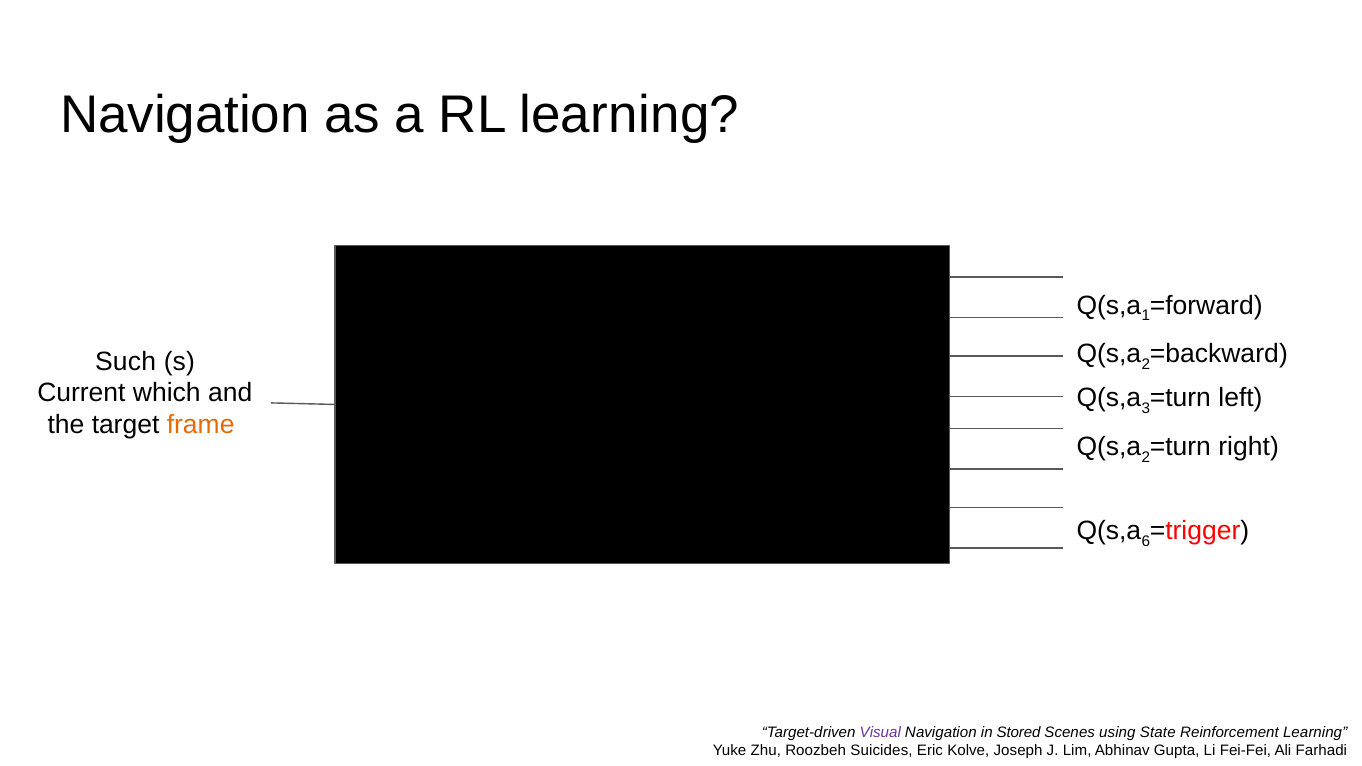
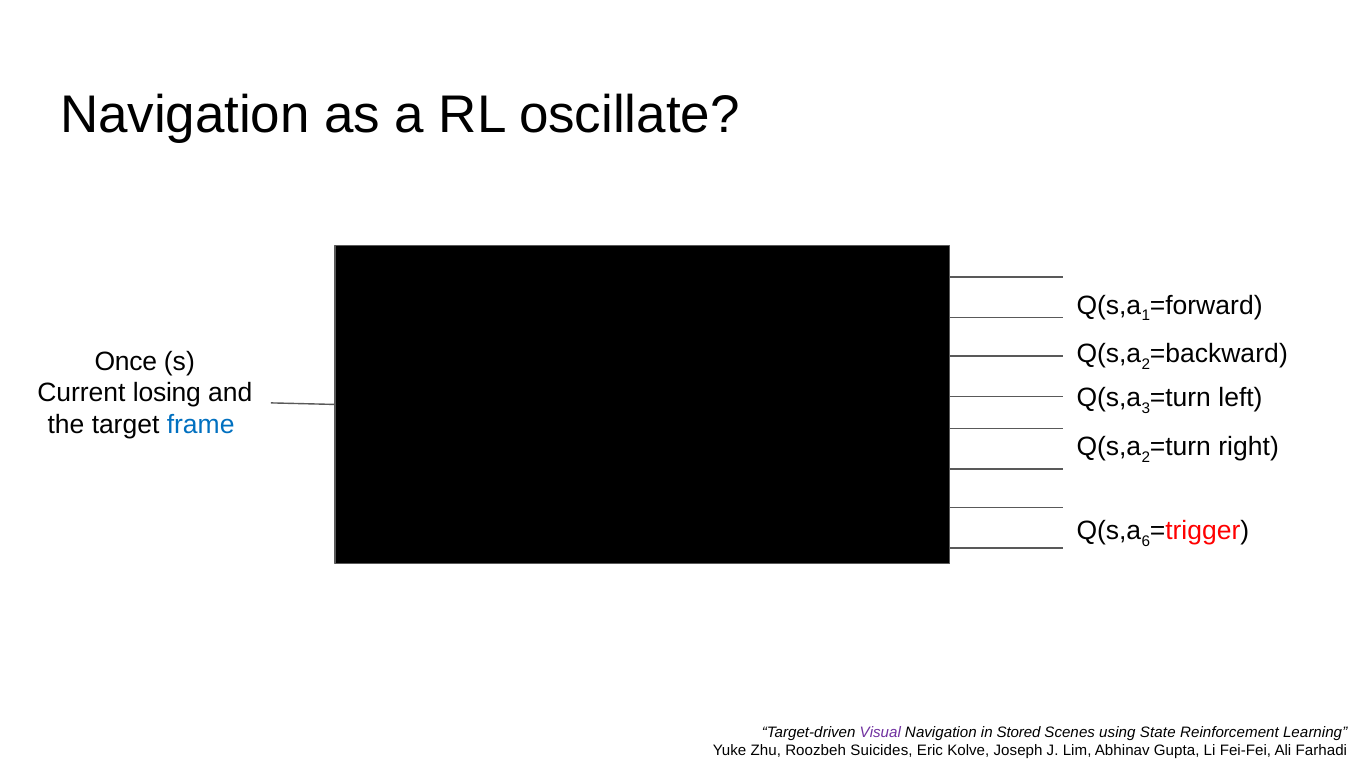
RL learning: learning -> oscillate
Such: Such -> Once
which: which -> losing
frame colour: orange -> blue
